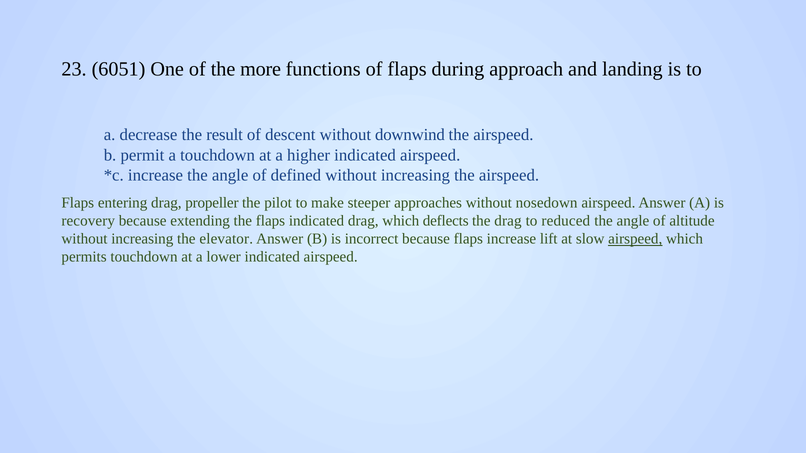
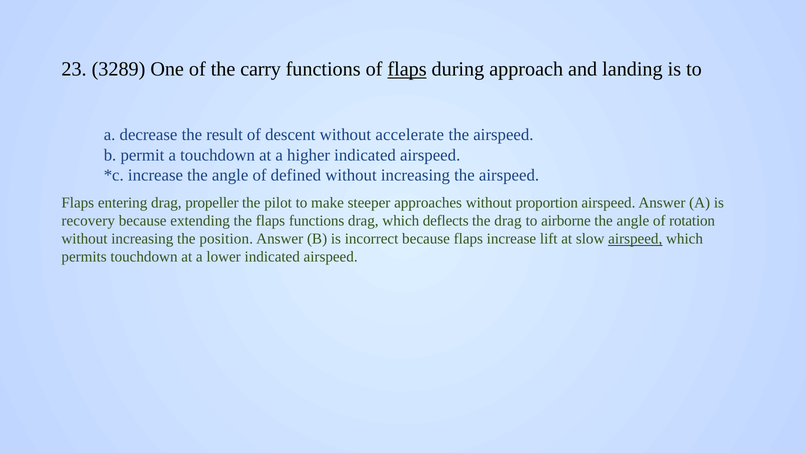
6051: 6051 -> 3289
more: more -> carry
flaps at (407, 69) underline: none -> present
downwind: downwind -> accelerate
nosedown: nosedown -> proportion
flaps indicated: indicated -> functions
reduced: reduced -> airborne
altitude: altitude -> rotation
elevator: elevator -> position
